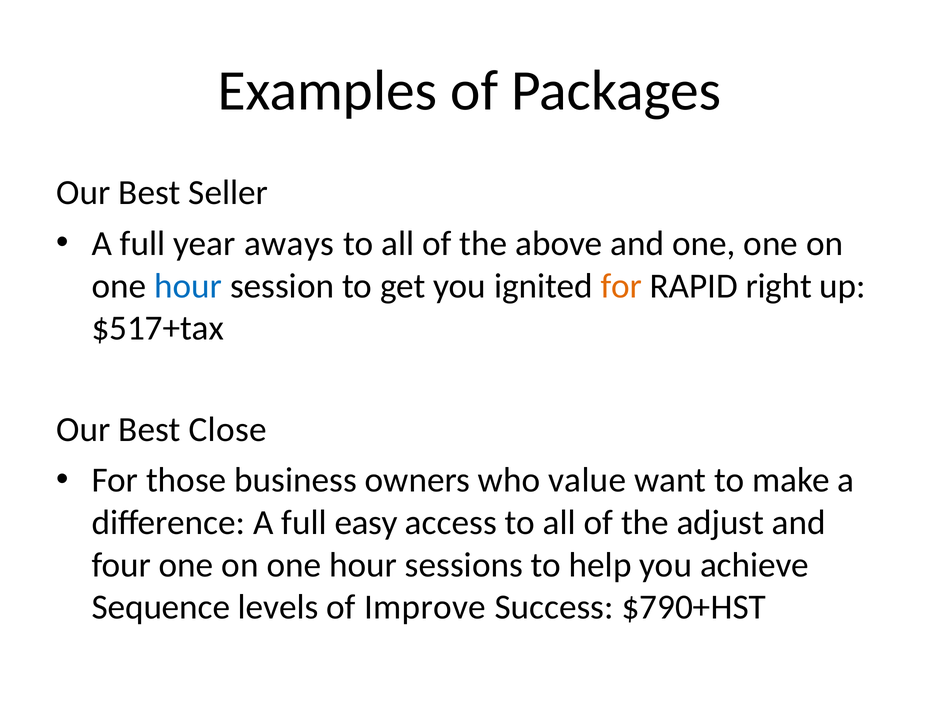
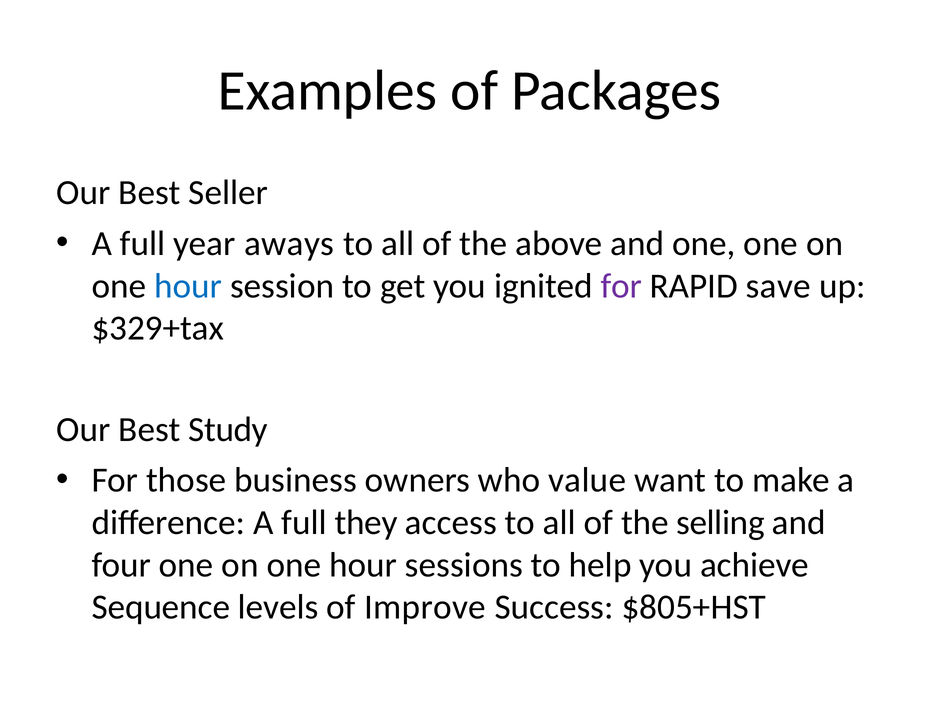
for at (621, 286) colour: orange -> purple
right: right -> save
$517+tax: $517+tax -> $329+tax
Close: Close -> Study
easy: easy -> they
adjust: adjust -> selling
$790+HST: $790+HST -> $805+HST
